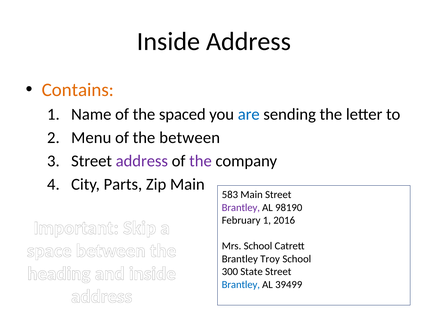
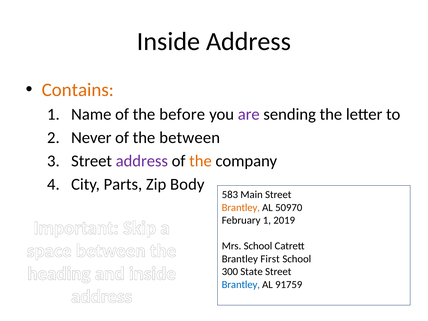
spaced: spaced -> before
are colour: blue -> purple
Menu: Menu -> Never
the at (201, 161) colour: purple -> orange
Zip Main: Main -> Body
Brantley at (241, 208) colour: purple -> orange
98190: 98190 -> 50970
2016: 2016 -> 2019
Troy: Troy -> First
39499: 39499 -> 91759
